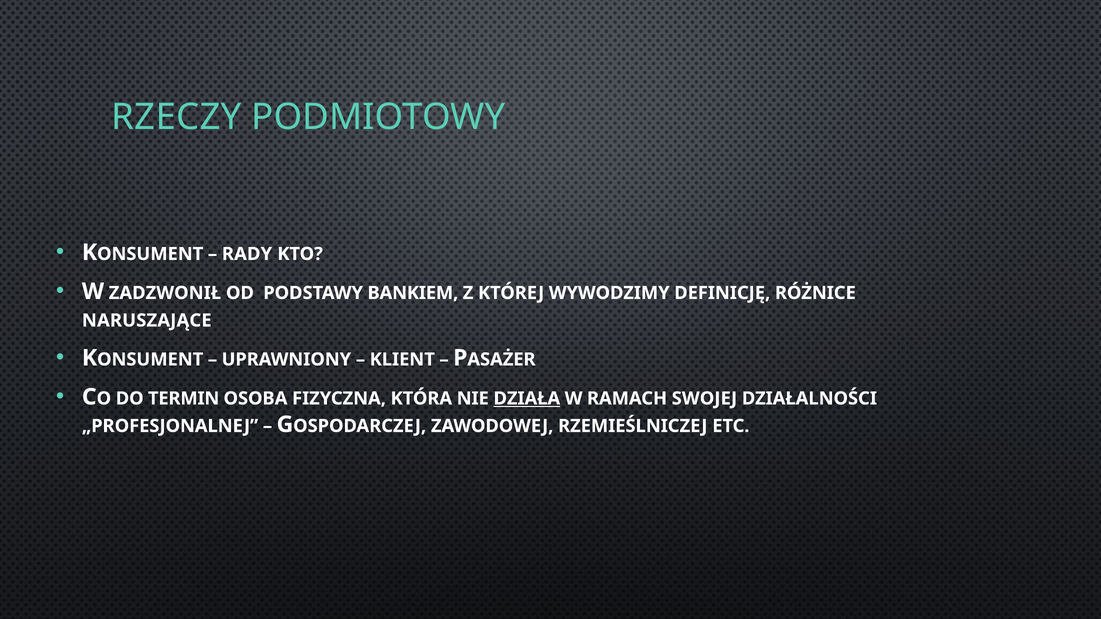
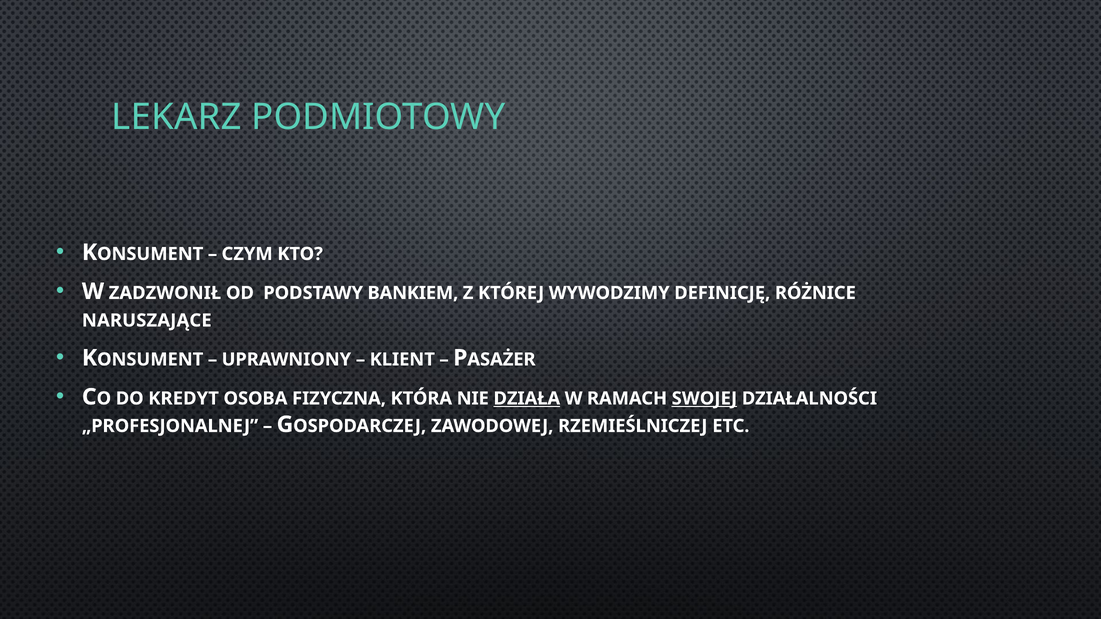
RZECZY: RZECZY -> LEKARZ
RADY: RADY -> CZYM
TERMIN: TERMIN -> KREDYT
SWOJEJ underline: none -> present
